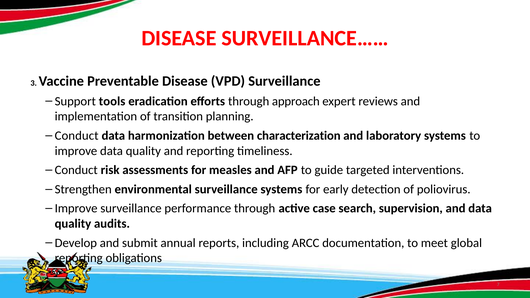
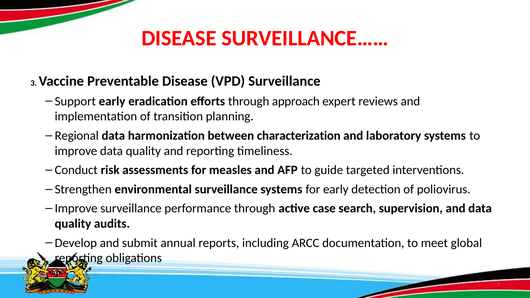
Support tools: tools -> early
Conduct at (77, 136): Conduct -> Regional
